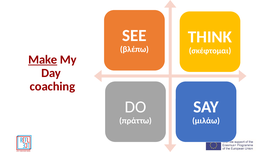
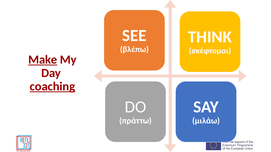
coaching underline: none -> present
